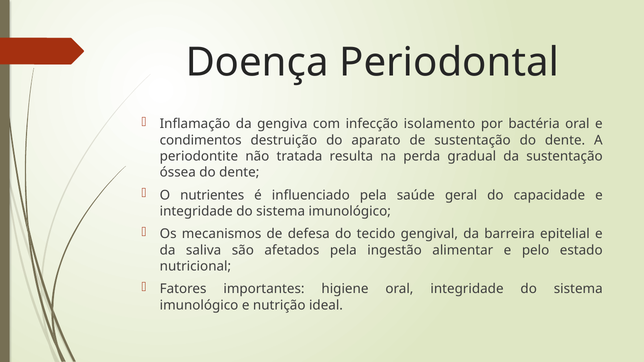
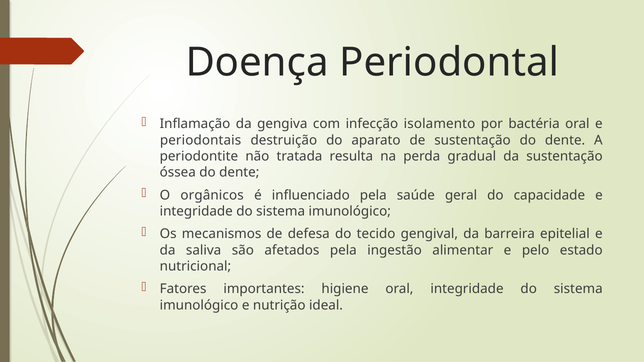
condimentos: condimentos -> periodontais
nutrientes: nutrientes -> orgânicos
